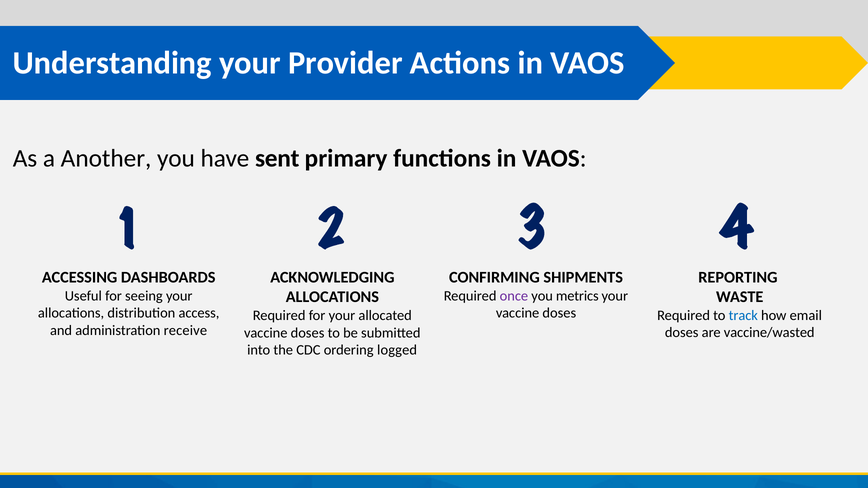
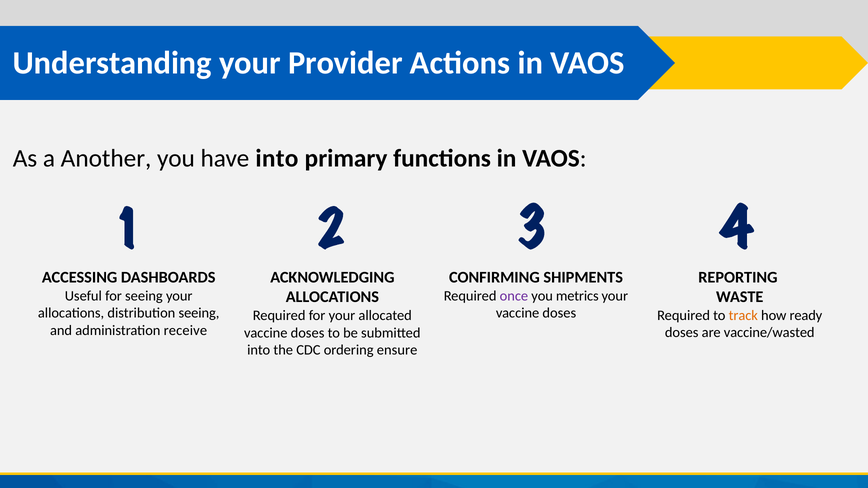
have sent: sent -> into
distribution access: access -> seeing
track colour: blue -> orange
email: email -> ready
logged: logged -> ensure
